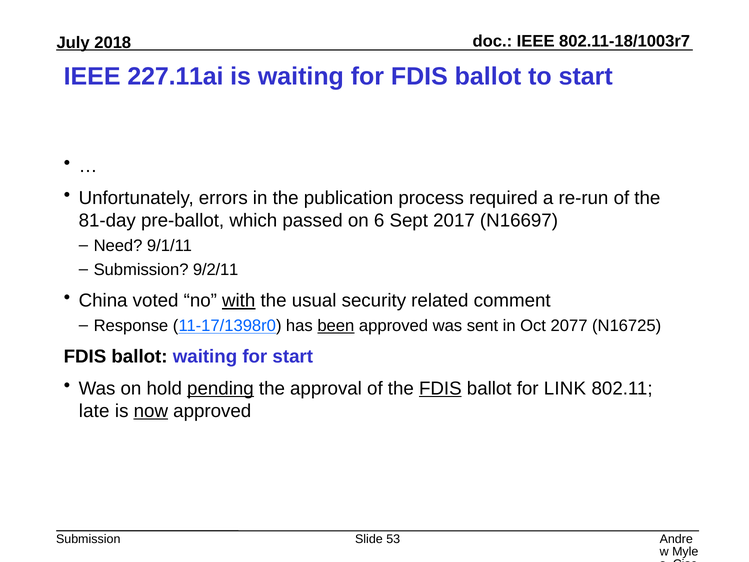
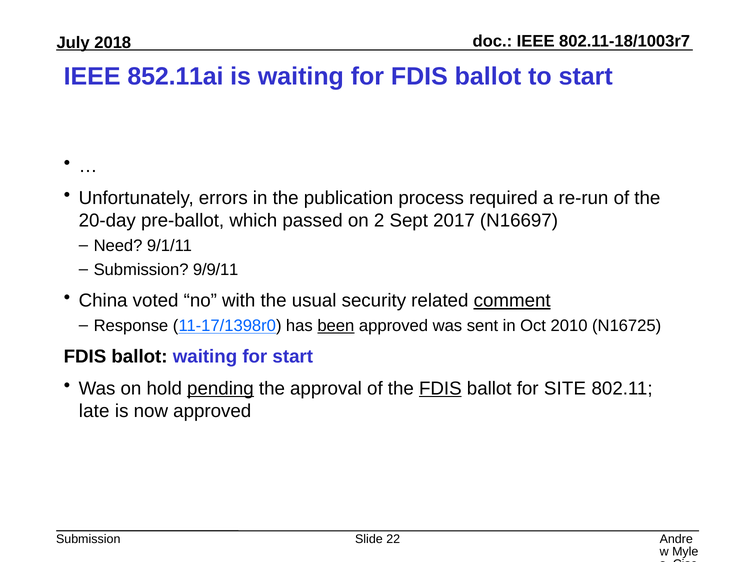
227.11ai: 227.11ai -> 852.11ai
81-day: 81-day -> 20-day
6: 6 -> 2
9/2/11: 9/2/11 -> 9/9/11
with underline: present -> none
comment underline: none -> present
2077: 2077 -> 2010
LINK: LINK -> SITE
now underline: present -> none
53: 53 -> 22
